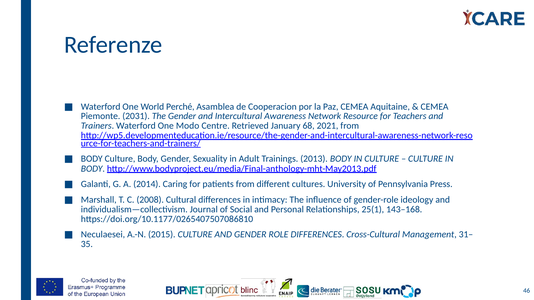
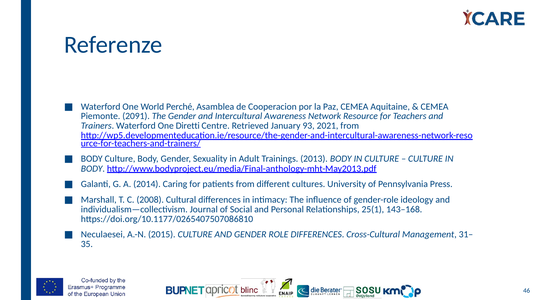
2031: 2031 -> 2091
Modo: Modo -> Diretti
68: 68 -> 93
